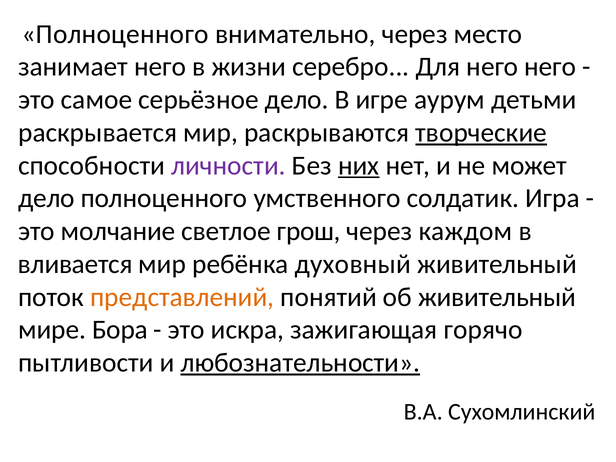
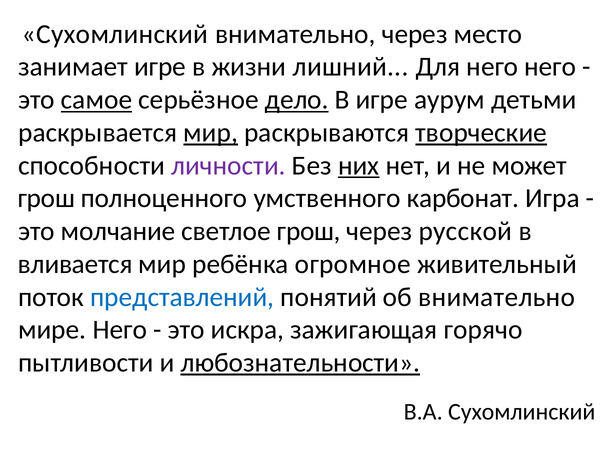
Полноценного at (115, 34): Полноценного -> Сухомлинский
занимает него: него -> игре
серебро: серебро -> лишний
самое underline: none -> present
дело at (297, 100) underline: none -> present
мир at (211, 133) underline: none -> present
дело at (46, 198): дело -> грош
солдатик: солдатик -> карбонат
каждом: каждом -> русской
духовный: духовный -> огромное
представлений colour: orange -> blue
об живительный: живительный -> внимательно
мире Бора: Бора -> Него
